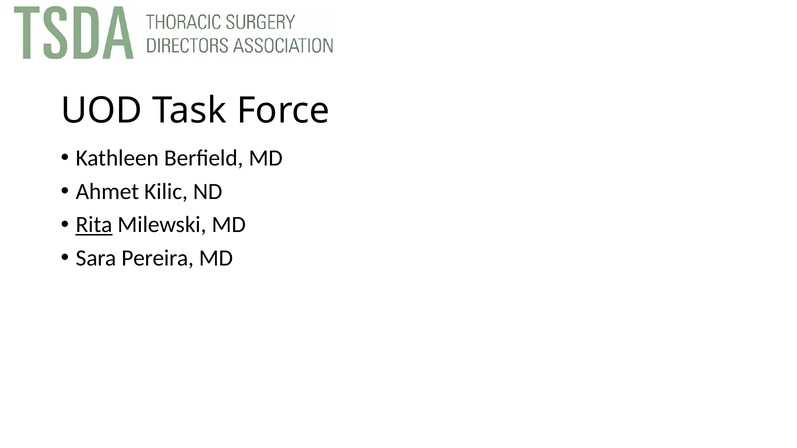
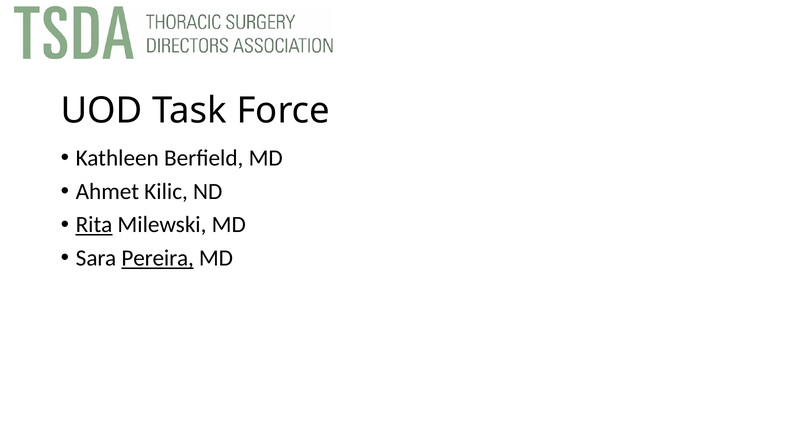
Pereira underline: none -> present
